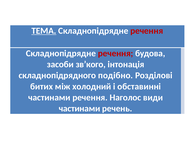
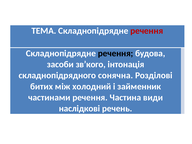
ТЕМА underline: present -> none
речення at (116, 53) colour: red -> black
подібно: подібно -> сонячна
обставинні: обставинні -> займенник
Наголос: Наголос -> Частина
частинами at (79, 109): частинами -> наслідкові
